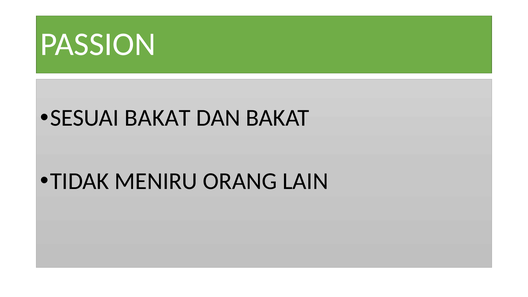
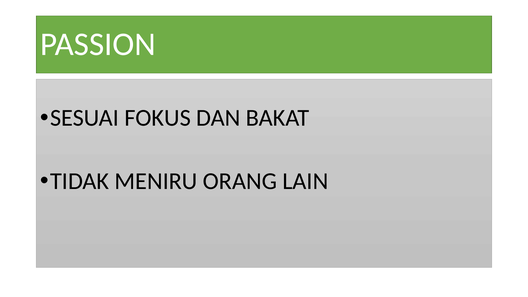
SESUAI BAKAT: BAKAT -> FOKUS
